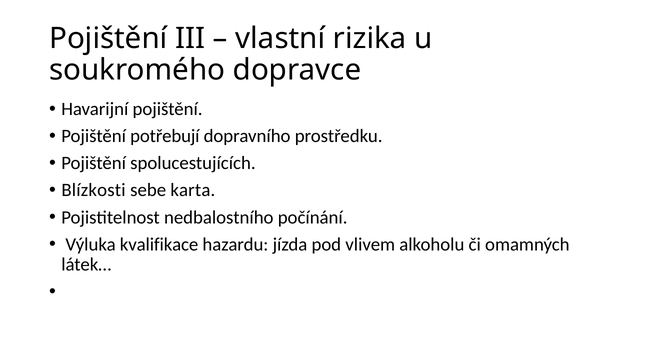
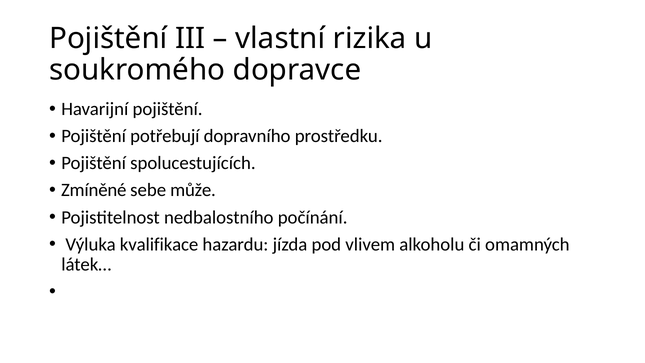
Blízkosti: Blízkosti -> Zmíněné
karta: karta -> může
